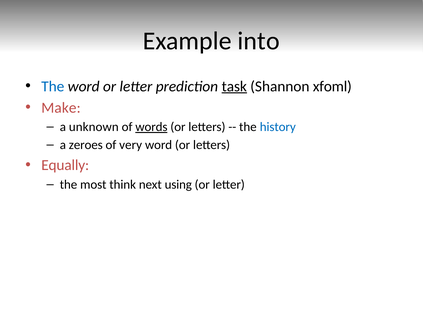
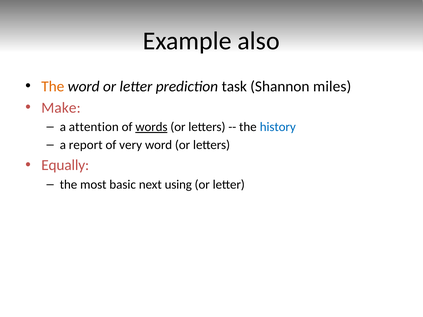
into: into -> also
The at (53, 86) colour: blue -> orange
task underline: present -> none
xfoml: xfoml -> miles
unknown: unknown -> attention
zeroes: zeroes -> report
think: think -> basic
